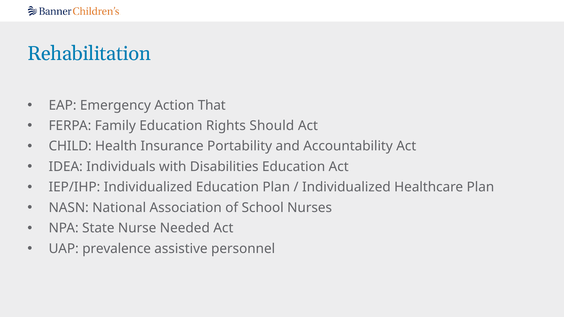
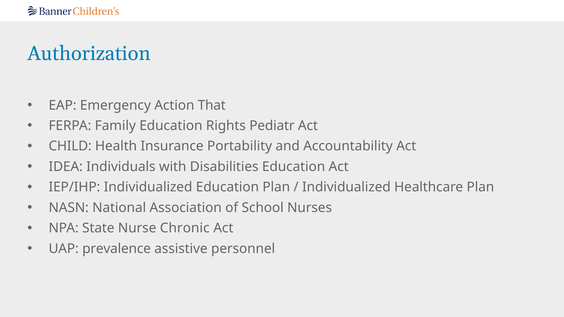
Rehabilitation: Rehabilitation -> Authorization
Should: Should -> Pediatr
Needed: Needed -> Chronic
